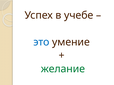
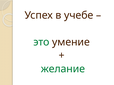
это colour: blue -> green
